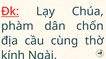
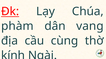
chốn: chốn -> vang
